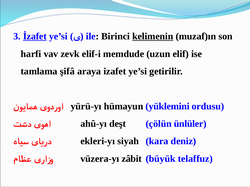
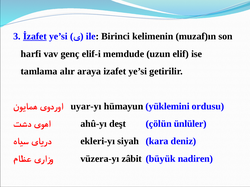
kelimenin underline: present -> none
zevk: zevk -> genç
şifâ: şifâ -> alır
yürü-yı: yürü-yı -> uyar-yı
telaffuz: telaffuz -> nadiren
